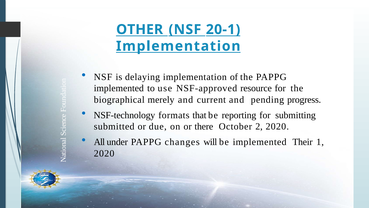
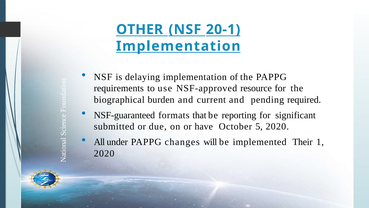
implemented at (119, 88): implemented -> requirements
merely: merely -> burden
progress: progress -> required
NSF-technology: NSF-technology -> NSF-guaranteed
submitting: submitting -> significant
there: there -> have
2: 2 -> 5
